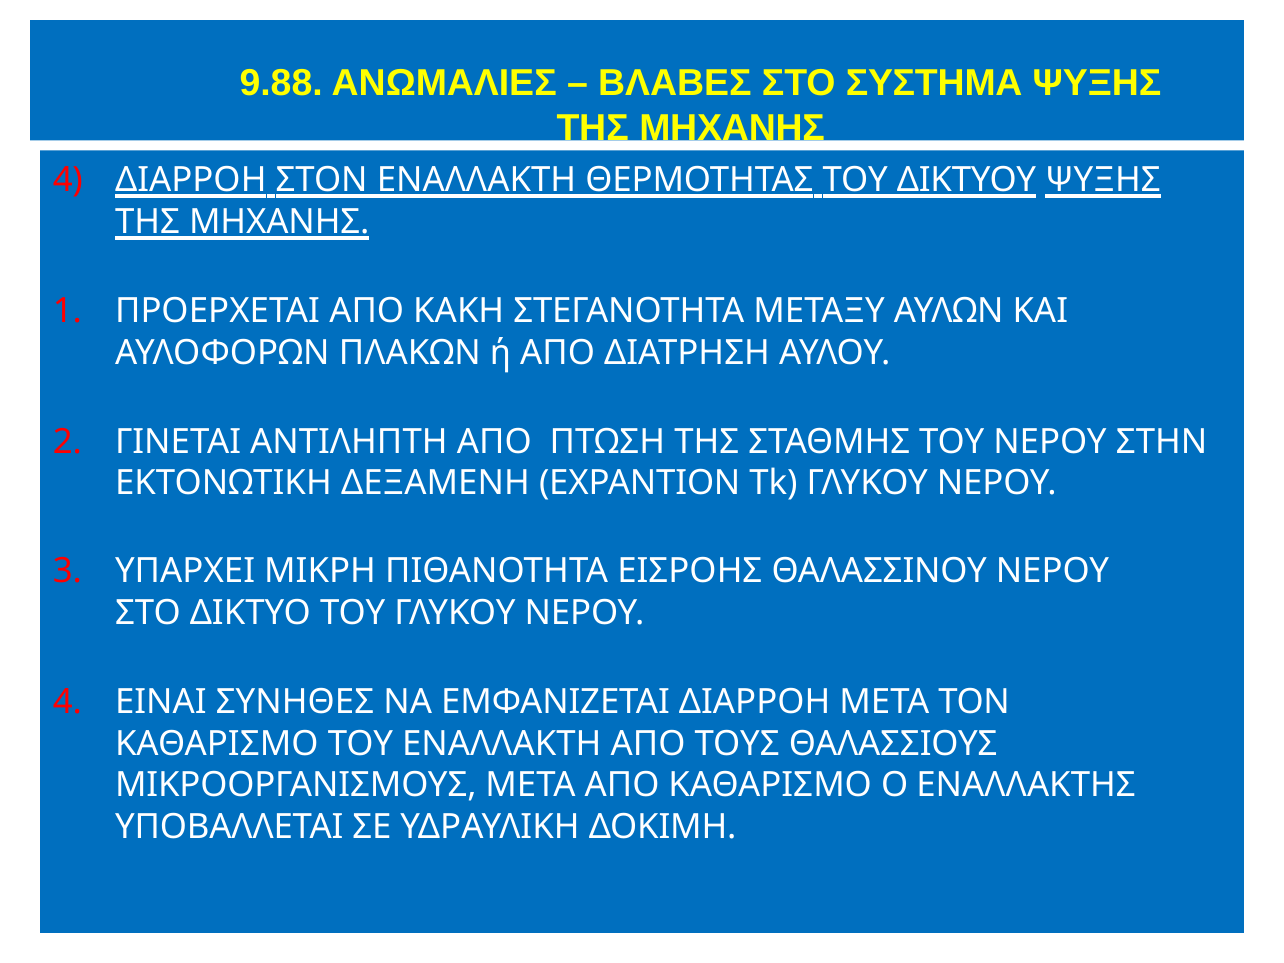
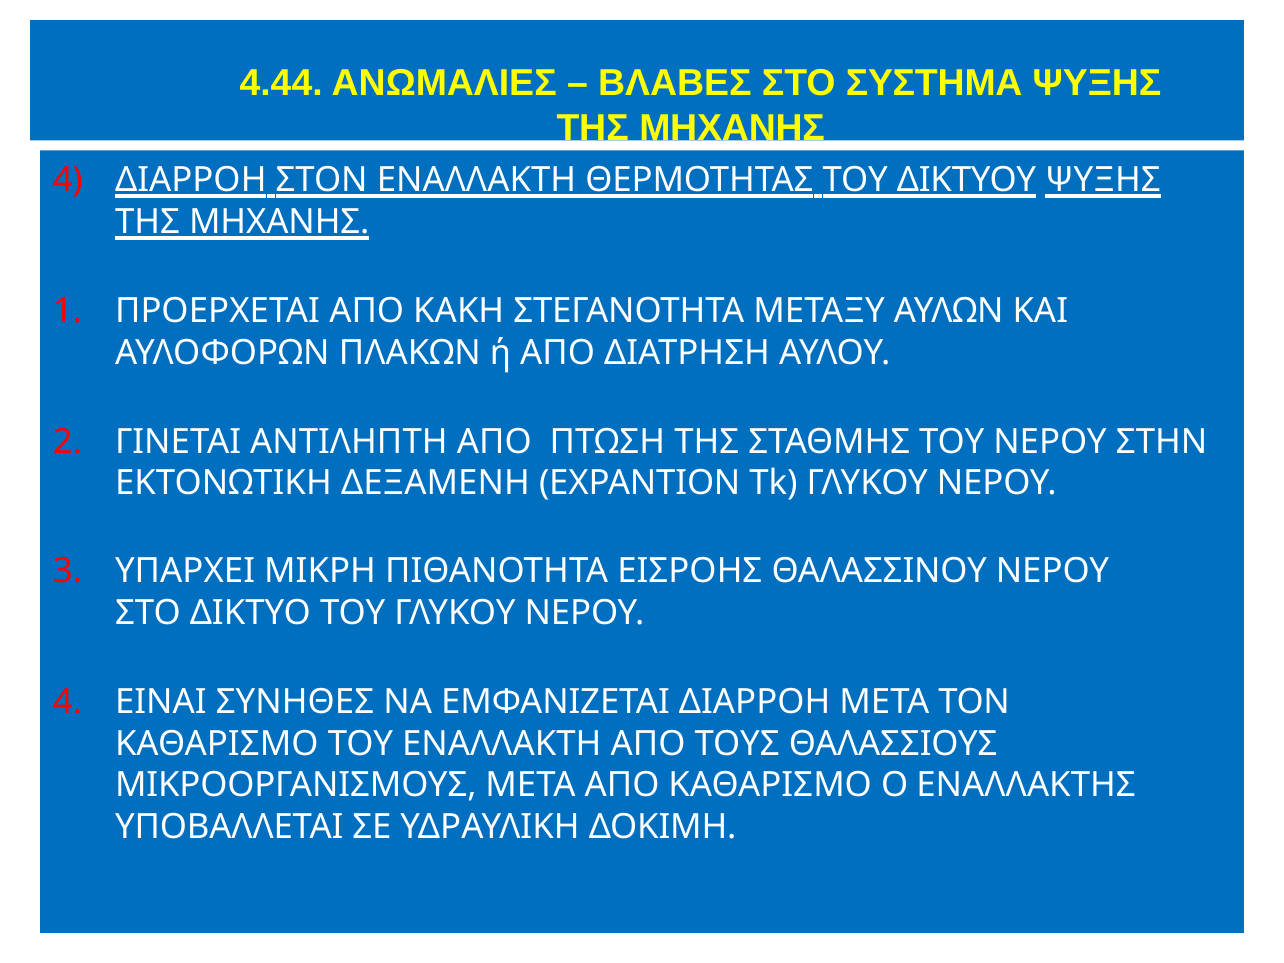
9.88: 9.88 -> 4.44
